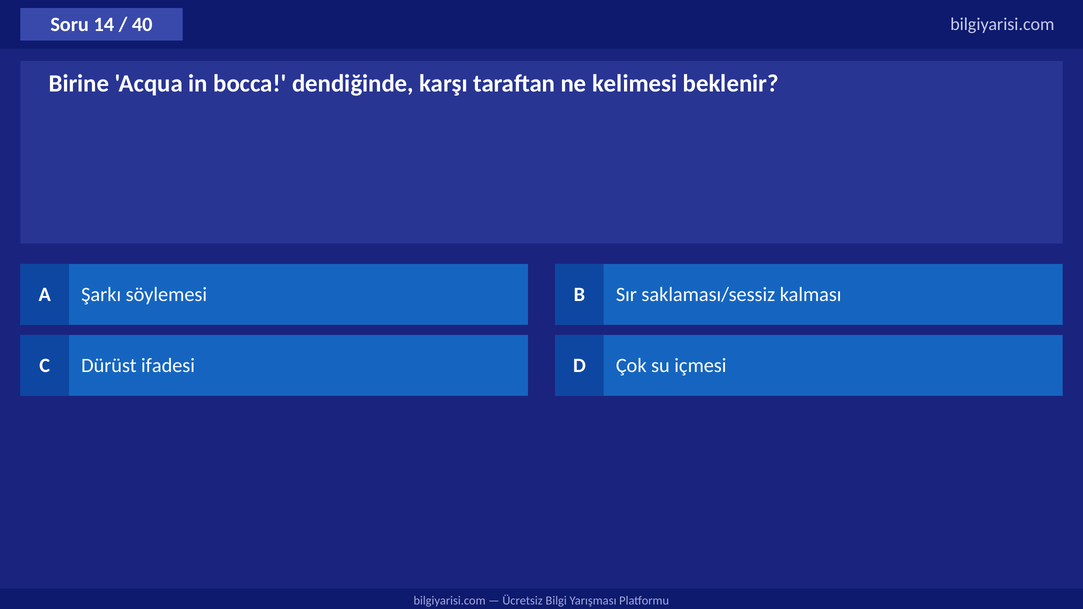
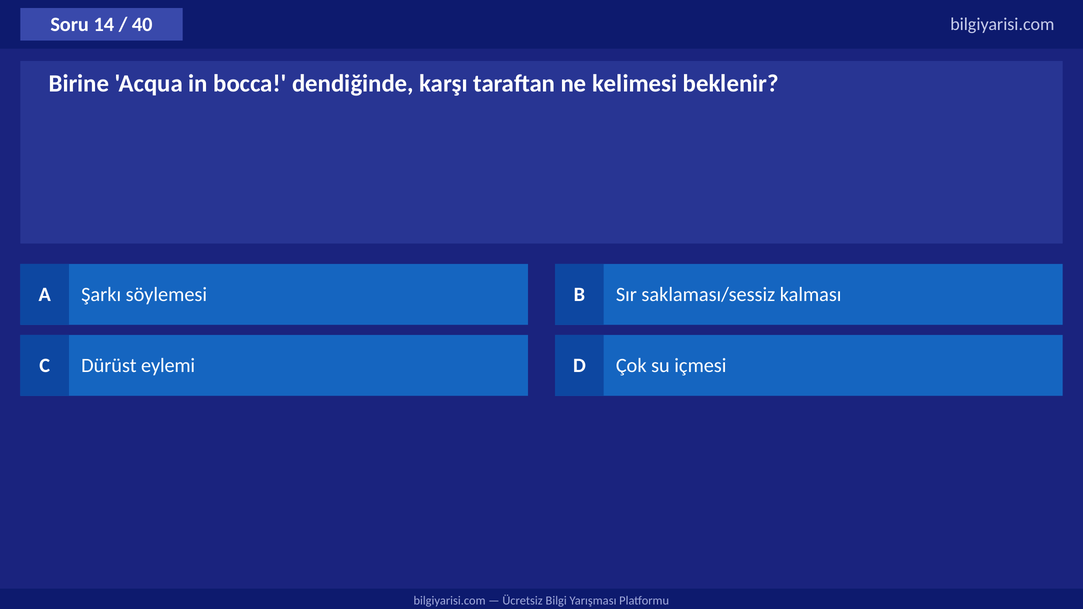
ifadesi: ifadesi -> eylemi
